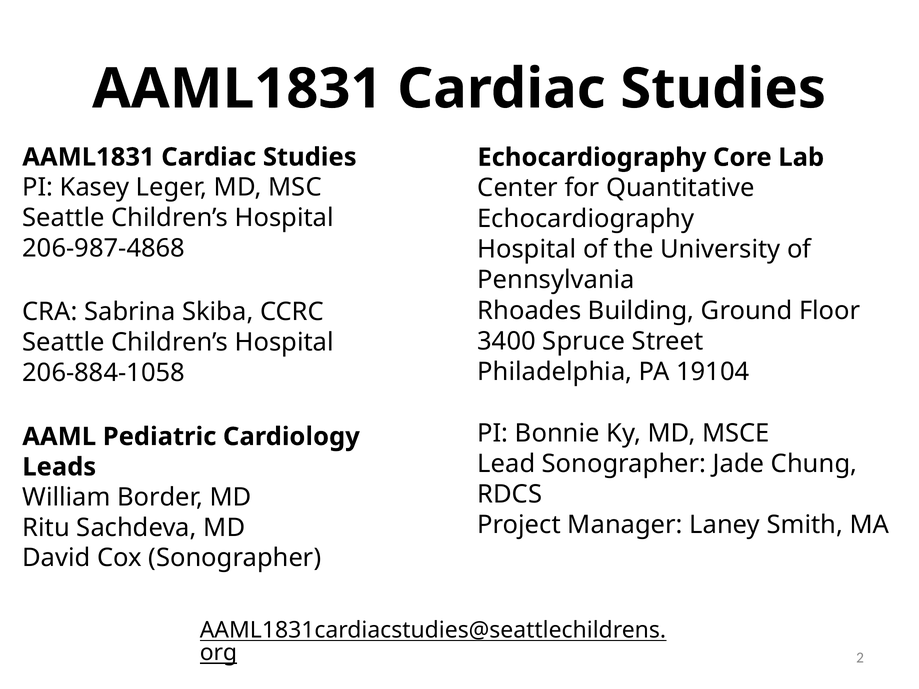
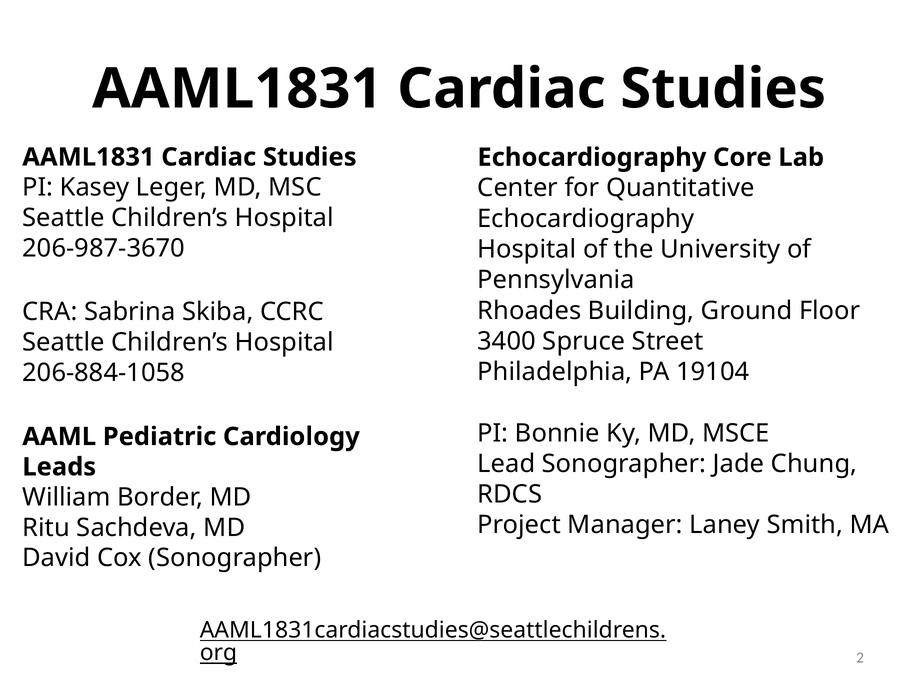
206-987-4868: 206-987-4868 -> 206-987-3670
